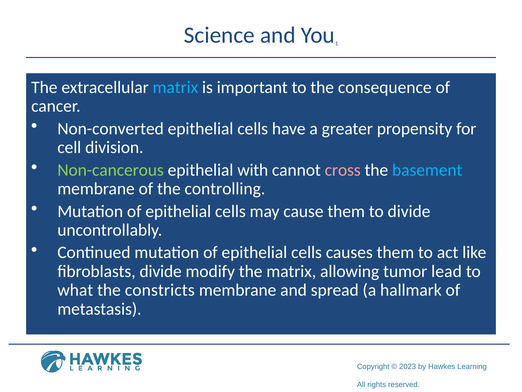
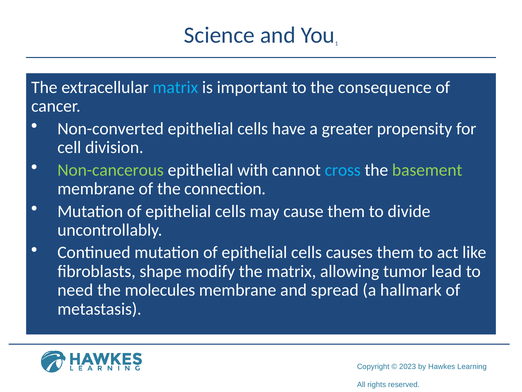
cross colour: pink -> light blue
basement colour: light blue -> light green
controlling: controlling -> connection
fibroblasts divide: divide -> shape
what: what -> need
constricts: constricts -> molecules
